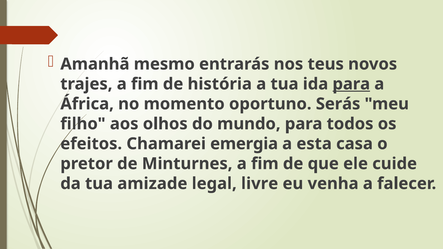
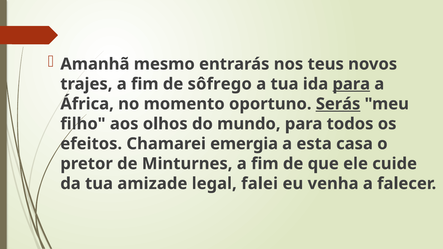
história: história -> sôfrego
Serás underline: none -> present
livre: livre -> falei
